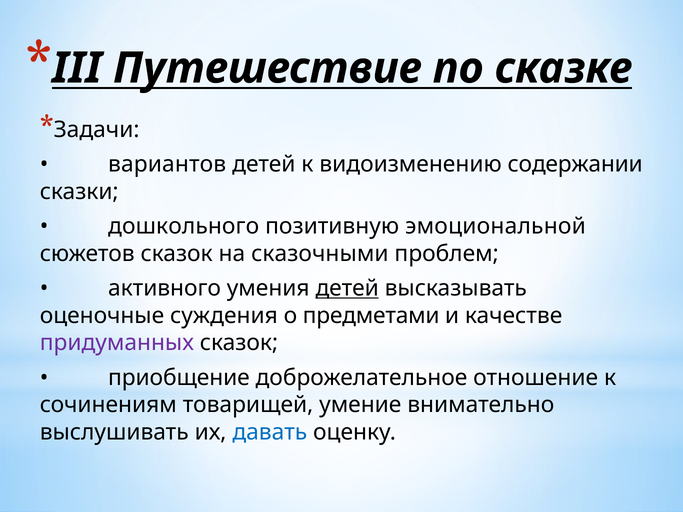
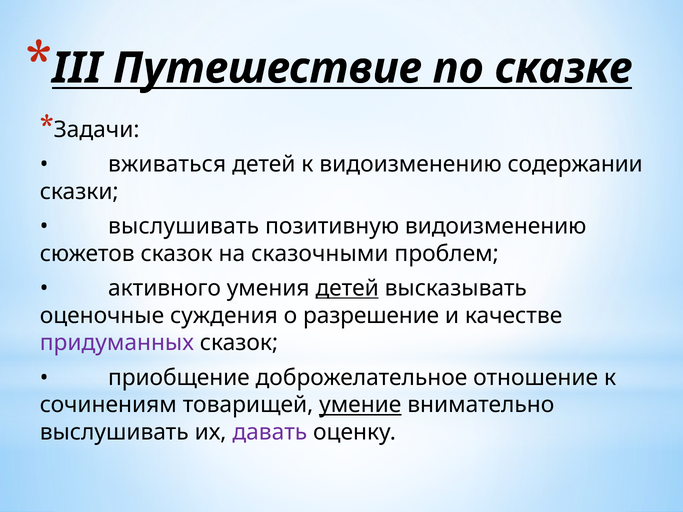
вариантов: вариантов -> вживаться
дошкольного at (184, 226): дошкольного -> выслушивать
позитивную эмоциональной: эмоциональной -> видоизменению
предметами: предметами -> разрешение
умение underline: none -> present
давать colour: blue -> purple
